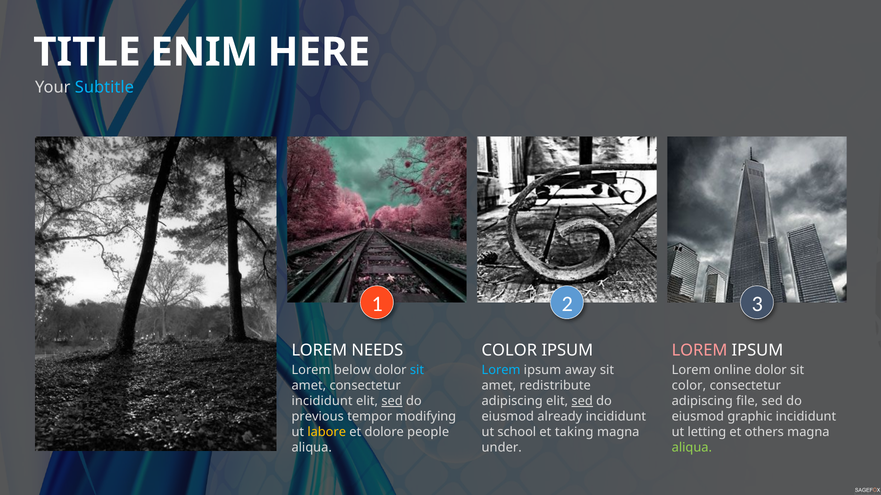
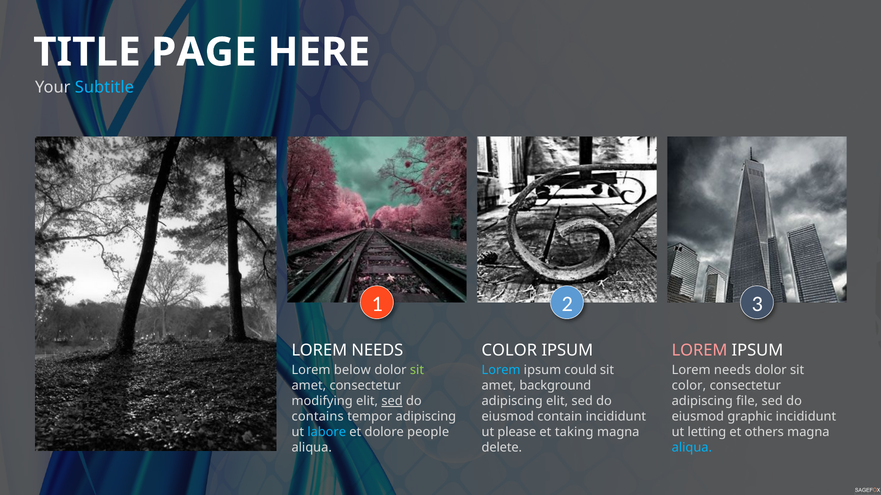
ENIM: ENIM -> PAGE
sit at (417, 371) colour: light blue -> light green
away: away -> could
online at (733, 371): online -> needs
redistribute: redistribute -> background
incididunt at (322, 401): incididunt -> modifying
sed at (582, 401) underline: present -> none
previous: previous -> contains
tempor modifying: modifying -> adipiscing
already: already -> contain
labore colour: yellow -> light blue
school: school -> please
under: under -> delete
aliqua at (692, 448) colour: light green -> light blue
